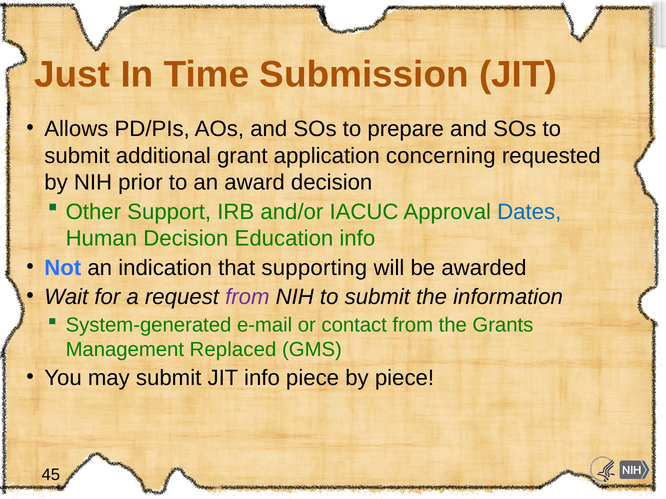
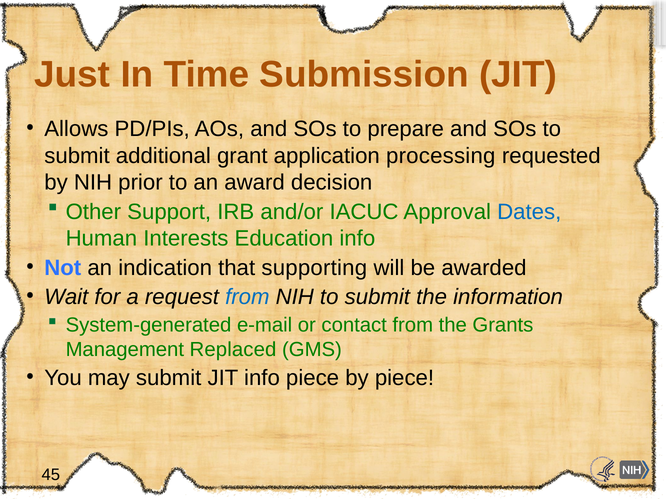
concerning: concerning -> processing
Human Decision: Decision -> Interests
from at (247, 297) colour: purple -> blue
